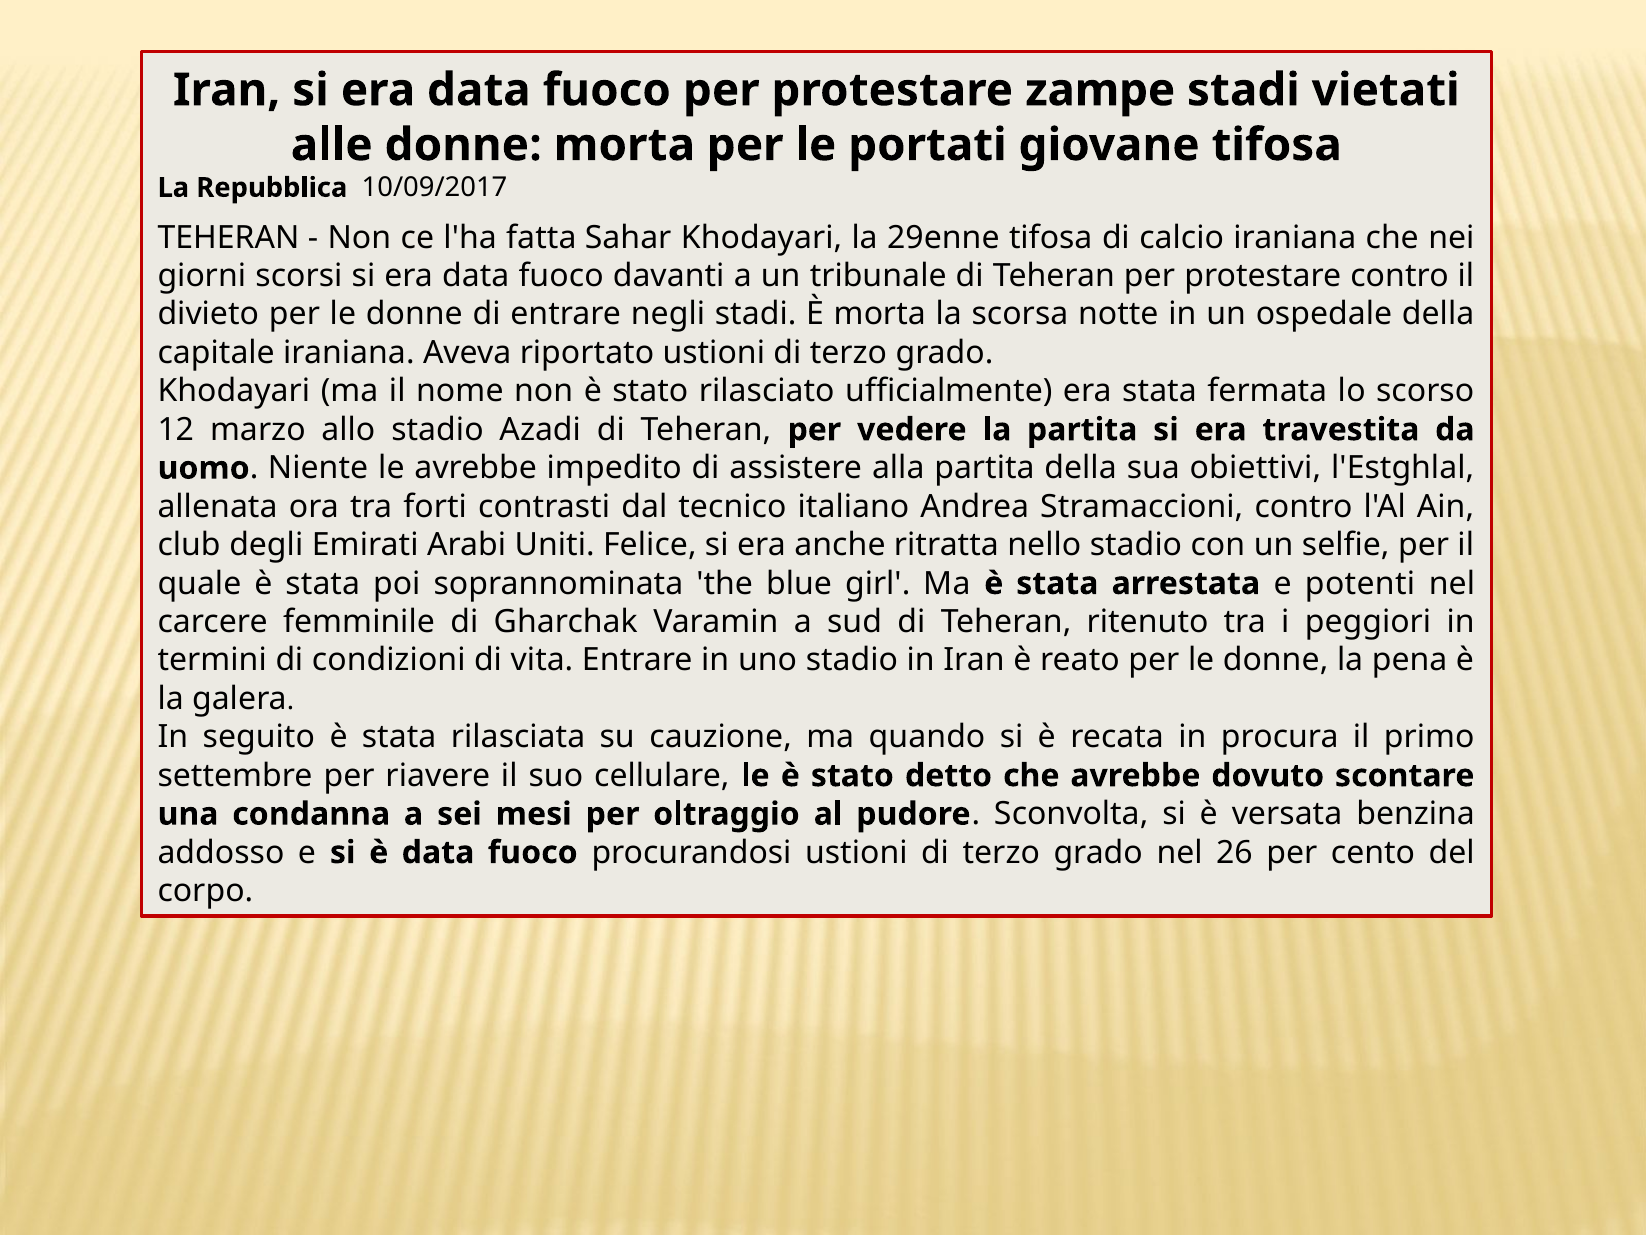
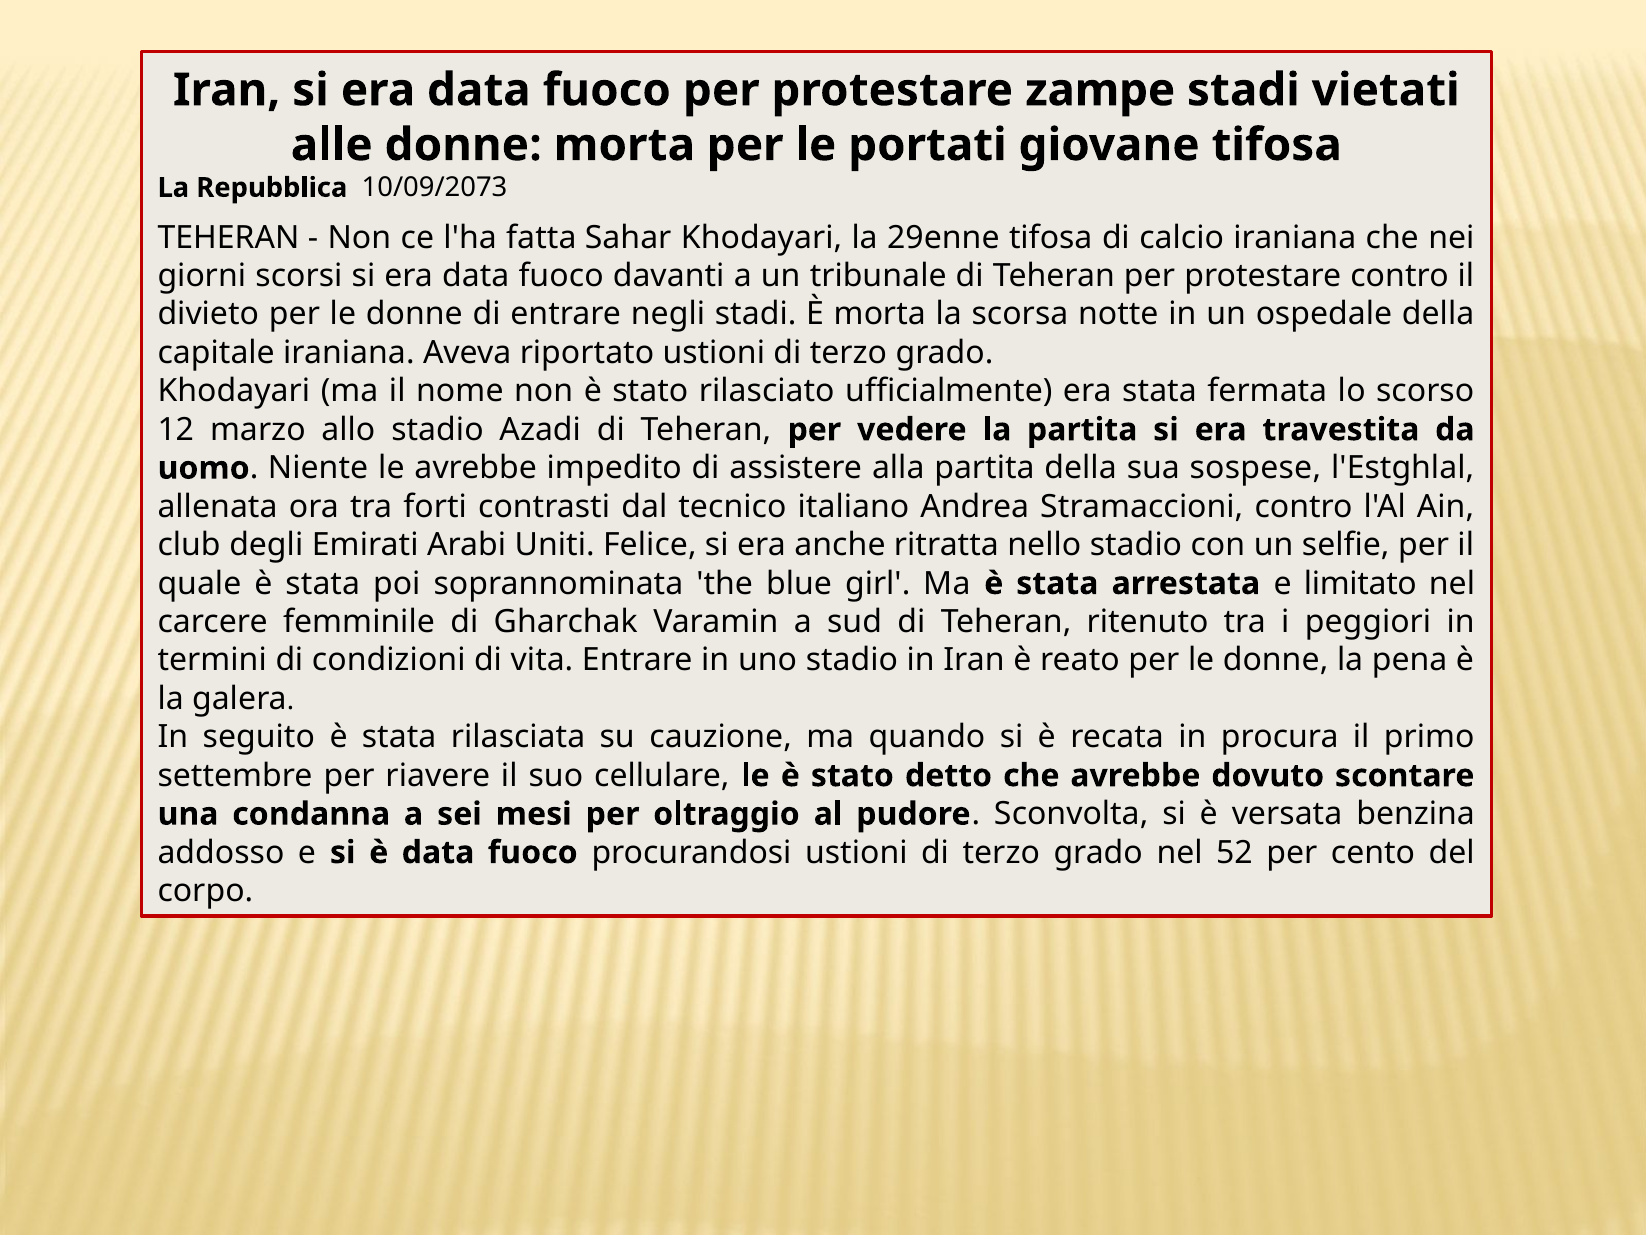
10/09/2017: 10/09/2017 -> 10/09/2073
obiettivi: obiettivi -> sospese
potenti: potenti -> limitato
26: 26 -> 52
